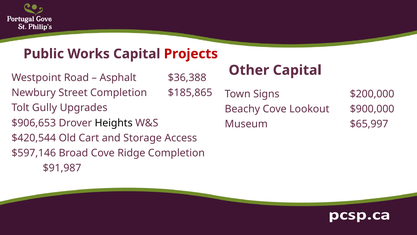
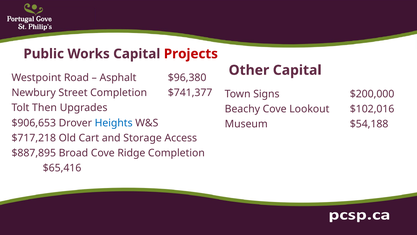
$36,388: $36,388 -> $96,380
$185,865: $185,865 -> $741,377
Gully: Gully -> Then
$900,000: $900,000 -> $102,016
Heights colour: black -> blue
$65,997: $65,997 -> $54,188
$420,544: $420,544 -> $717,218
$597,146: $597,146 -> $887,895
$91,987: $91,987 -> $65,416
